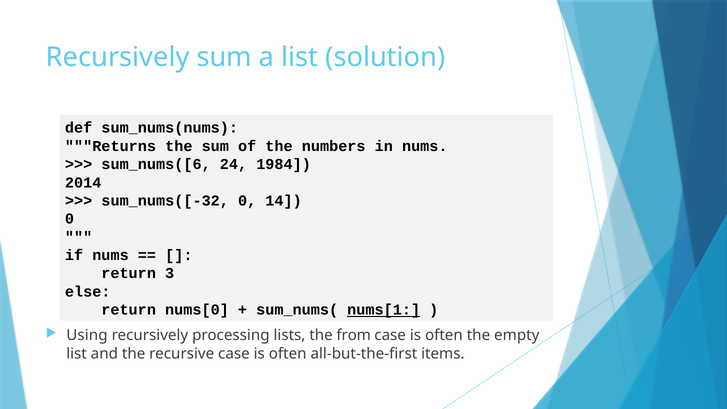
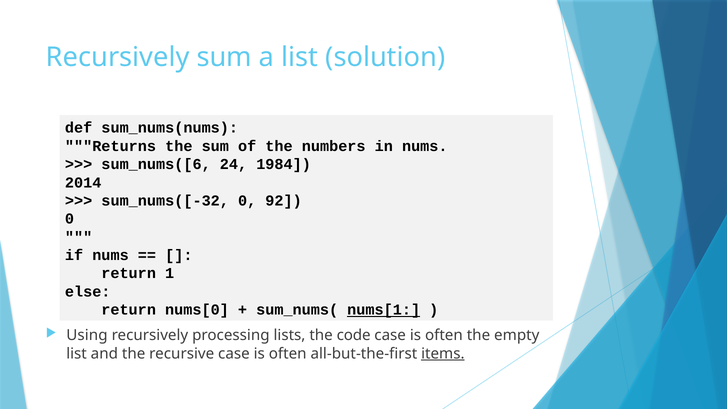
14: 14 -> 92
3: 3 -> 1
from: from -> code
items underline: none -> present
